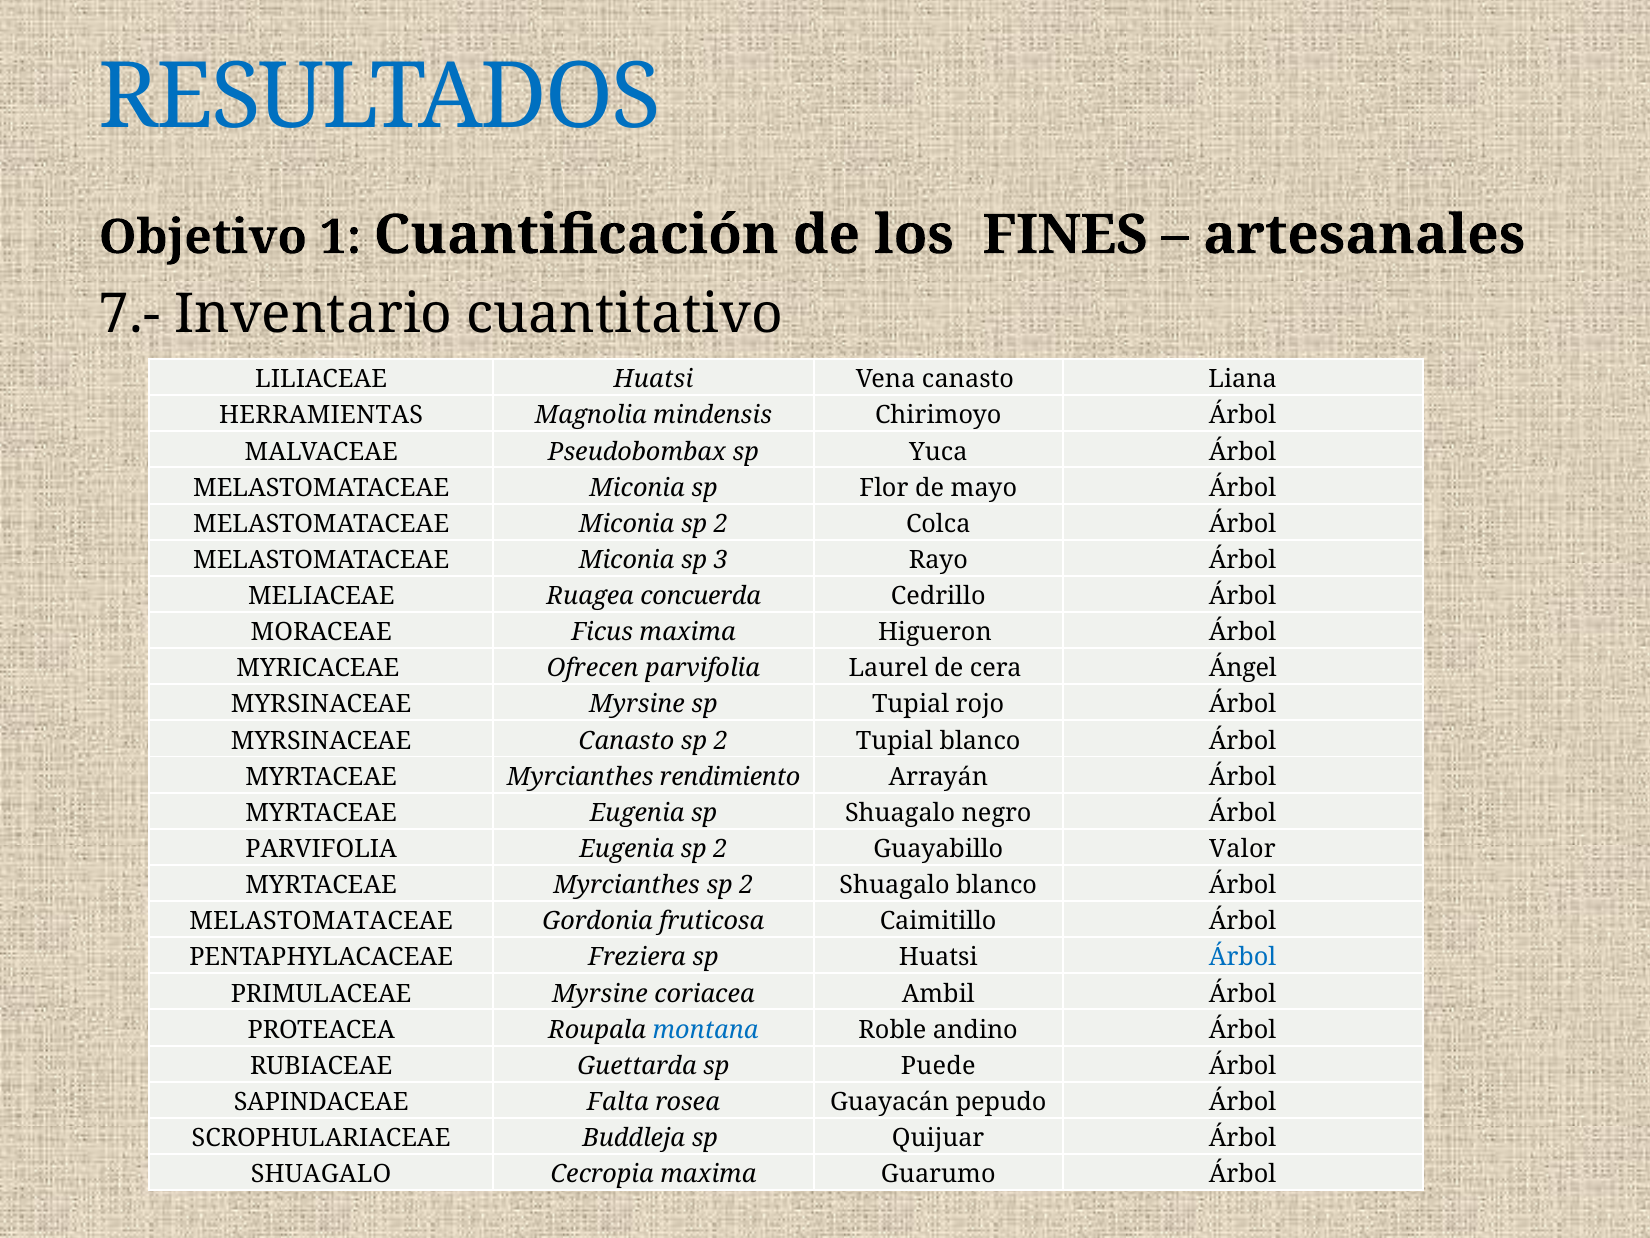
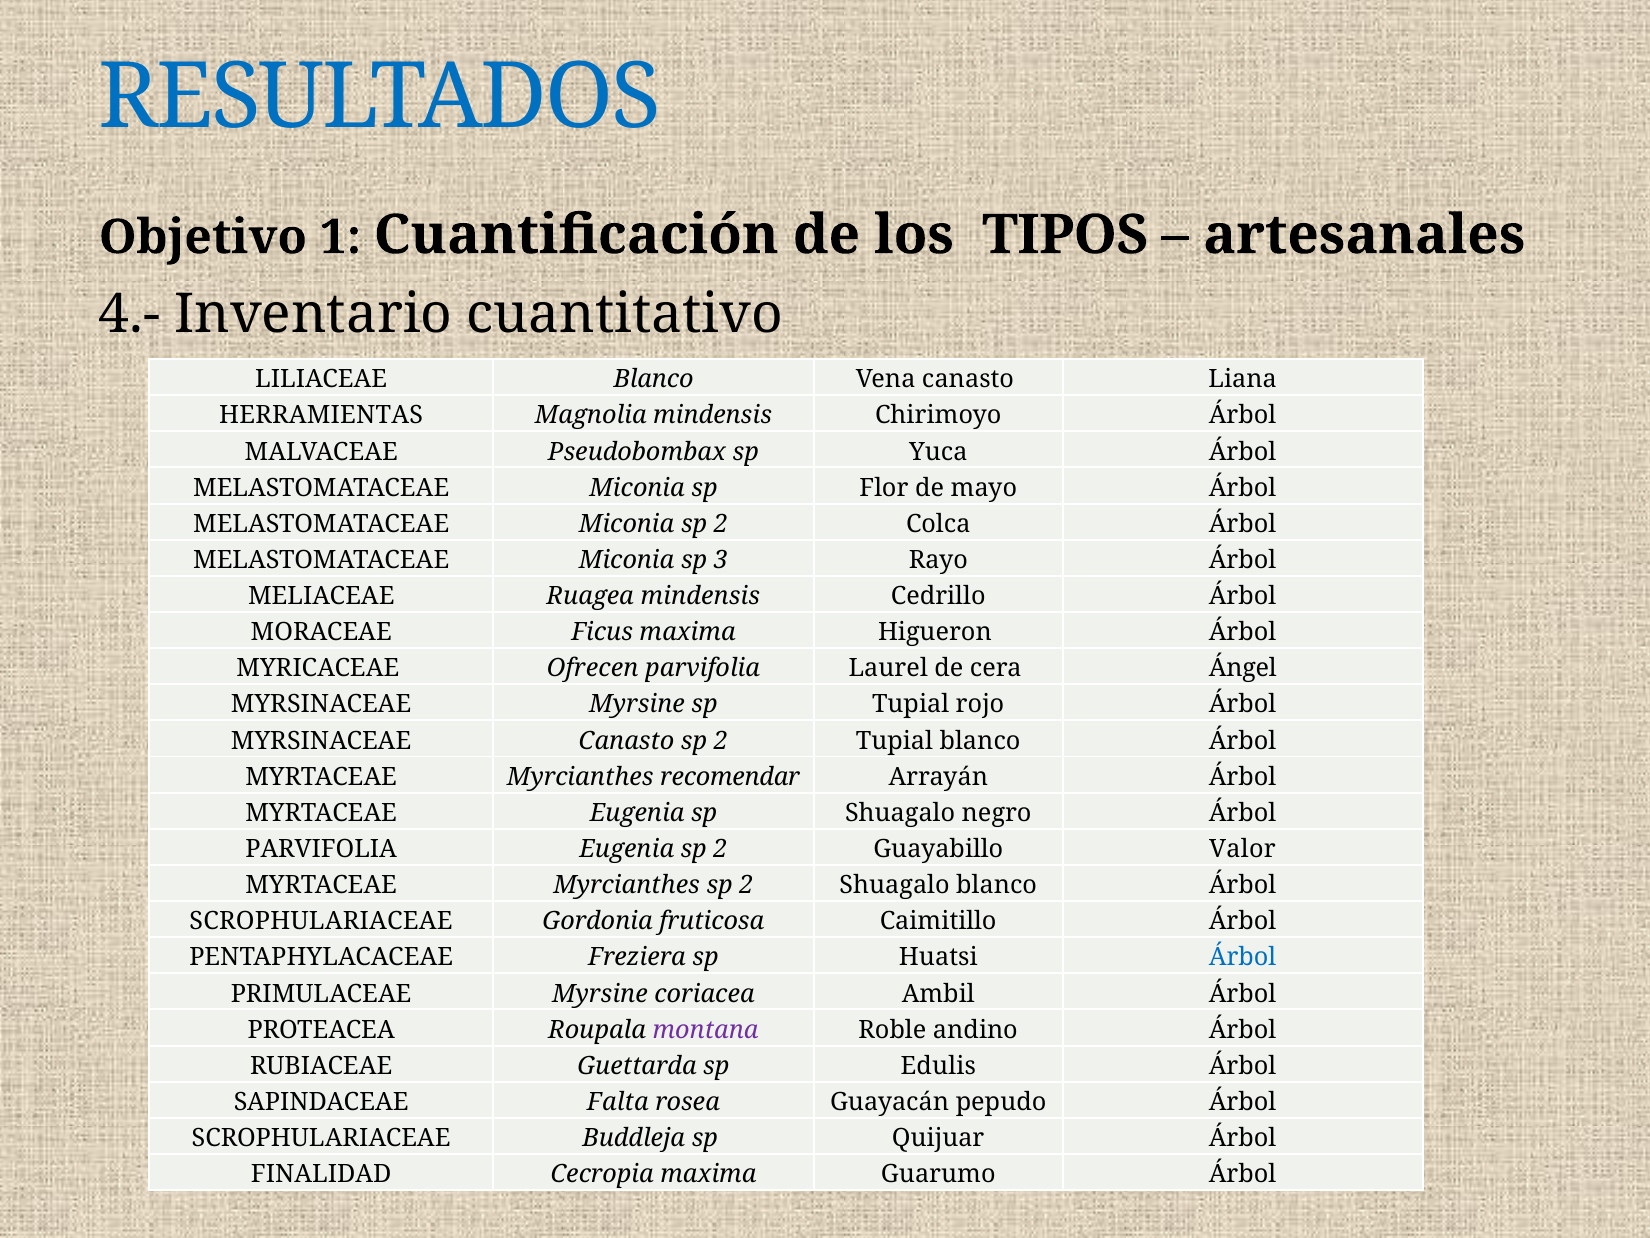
FINES: FINES -> TIPOS
7.-: 7.- -> 4.-
LILIACEAE Huatsi: Huatsi -> Blanco
Ruagea concuerda: concuerda -> mindensis
rendimiento: rendimiento -> recomendar
MELASTOMATACEAE at (321, 921): MELASTOMATACEAE -> SCROPHULARIACEAE
montana colour: blue -> purple
Puede: Puede -> Edulis
SHUAGALO at (321, 1174): SHUAGALO -> FINALIDAD
